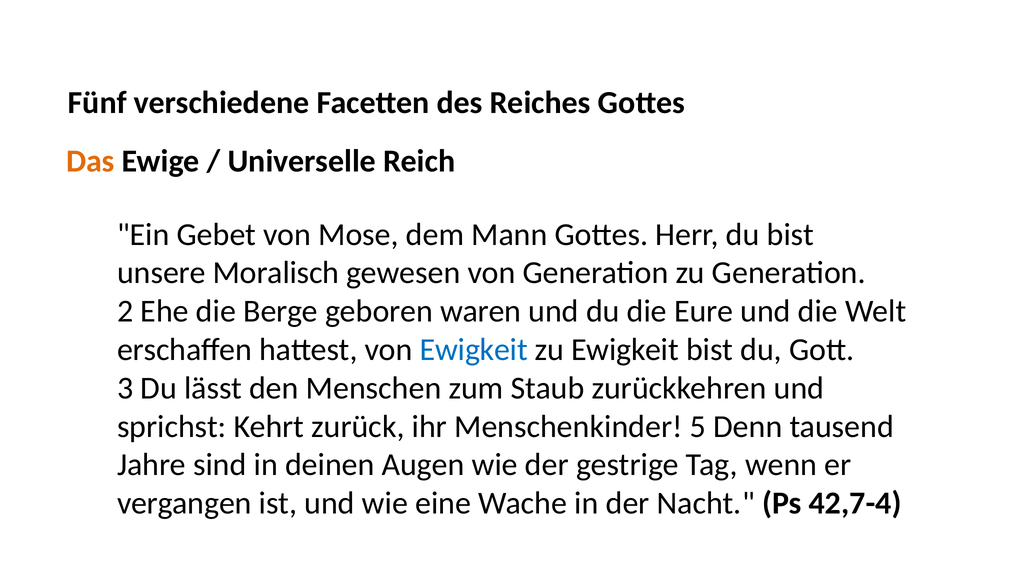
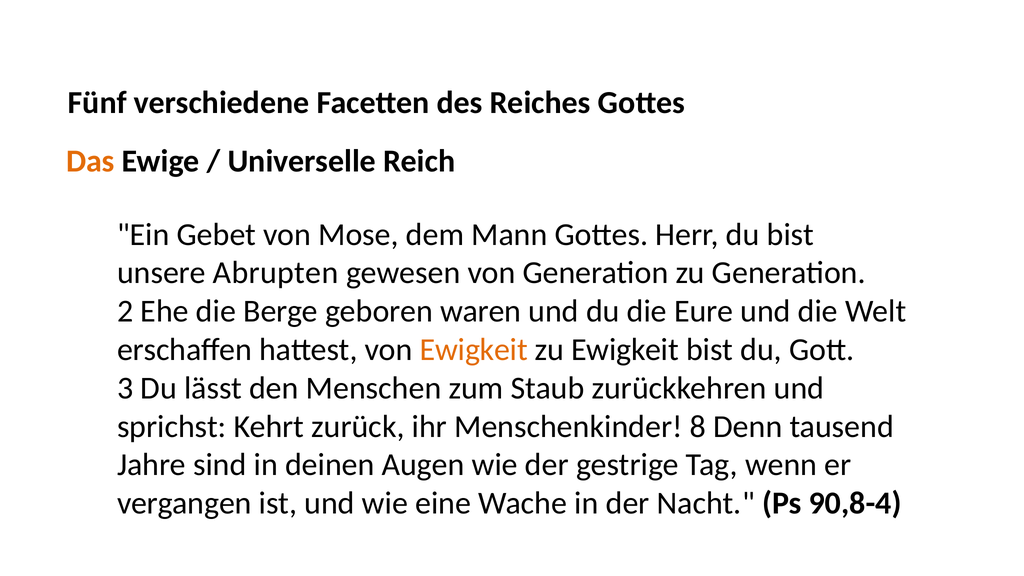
Moralisch: Moralisch -> Abrupten
Ewigkeit at (474, 350) colour: blue -> orange
5: 5 -> 8
42,7-4: 42,7-4 -> 90,8-4
